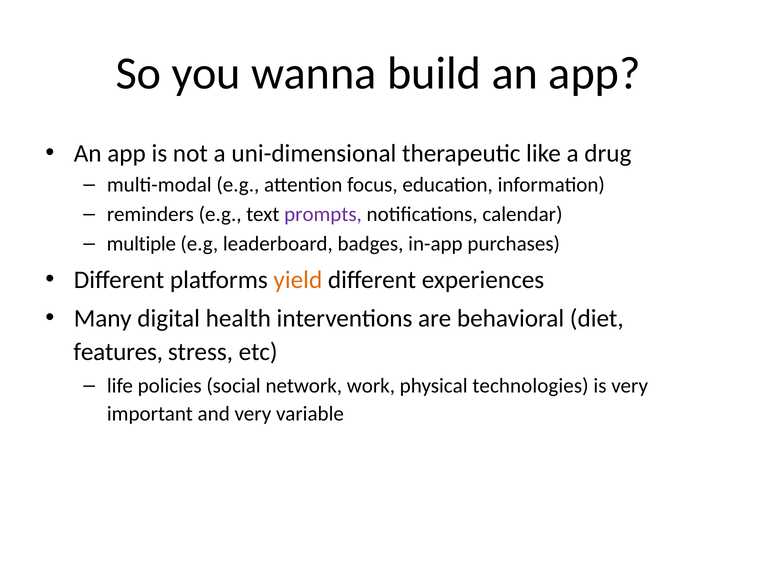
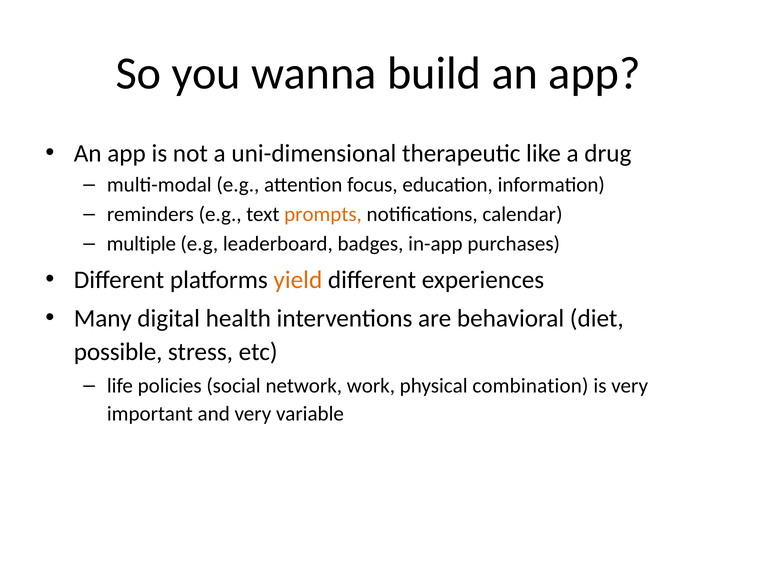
prompts colour: purple -> orange
features: features -> possible
technologies: technologies -> combination
